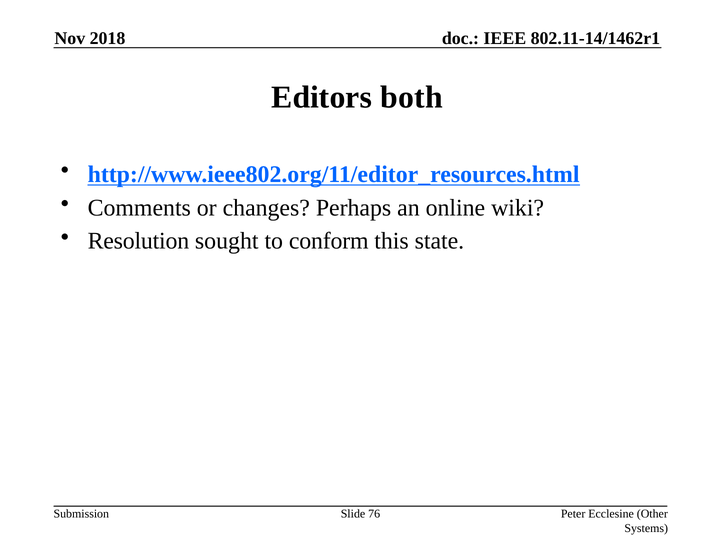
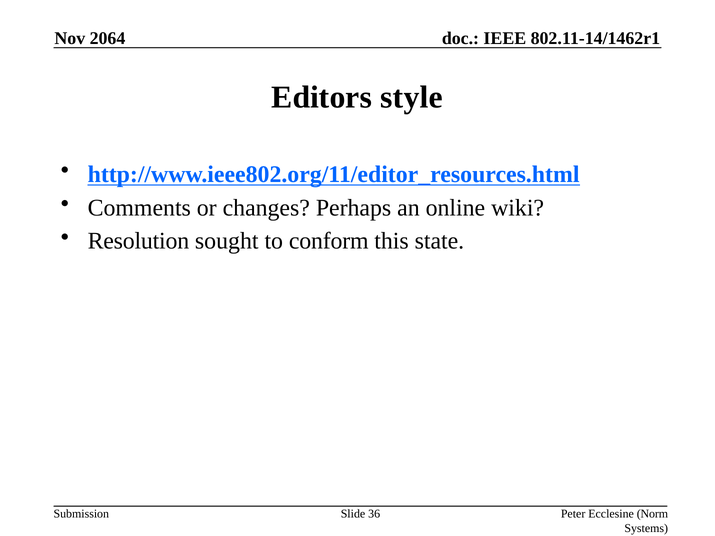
2018: 2018 -> 2064
both: both -> style
76: 76 -> 36
Other: Other -> Norm
